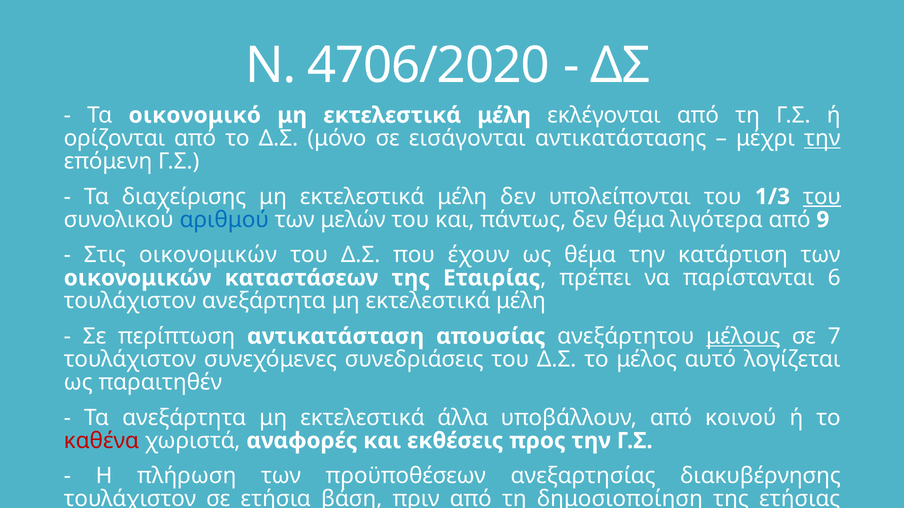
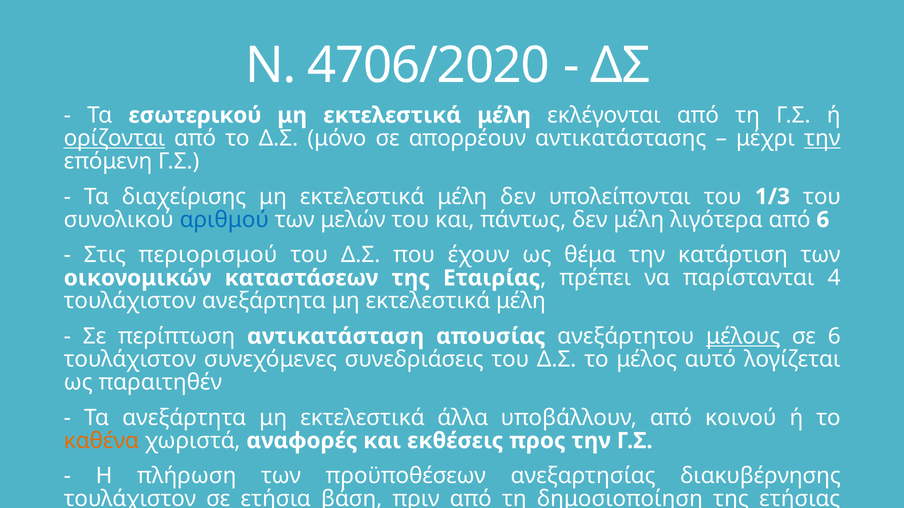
οικονομικό: οικονομικό -> εσωτερικού
ορίζονται underline: none -> present
εισάγονται: εισάγονται -> απορρέουν
του at (822, 197) underline: present -> none
δεν θέμα: θέμα -> μέλη
από 9: 9 -> 6
Στις οικονομικών: οικονομικών -> περιορισμού
6: 6 -> 4
σε 7: 7 -> 6
καθένα colour: red -> orange
